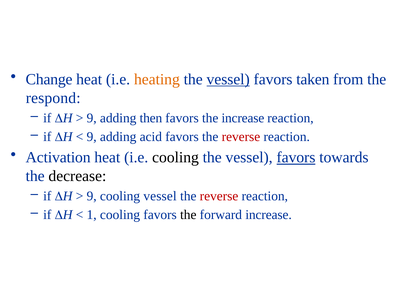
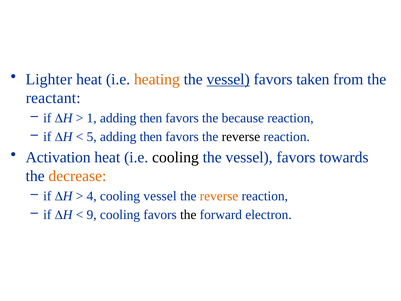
Change: Change -> Lighter
respond: respond -> reactant
9 at (92, 118): 9 -> 1
the increase: increase -> because
9 at (92, 137): 9 -> 5
acid at (151, 137): acid -> then
reverse at (241, 137) colour: red -> black
favors at (296, 157) underline: present -> none
decrease colour: black -> orange
9 at (92, 196): 9 -> 4
reverse at (219, 196) colour: red -> orange
1: 1 -> 9
forward increase: increase -> electron
